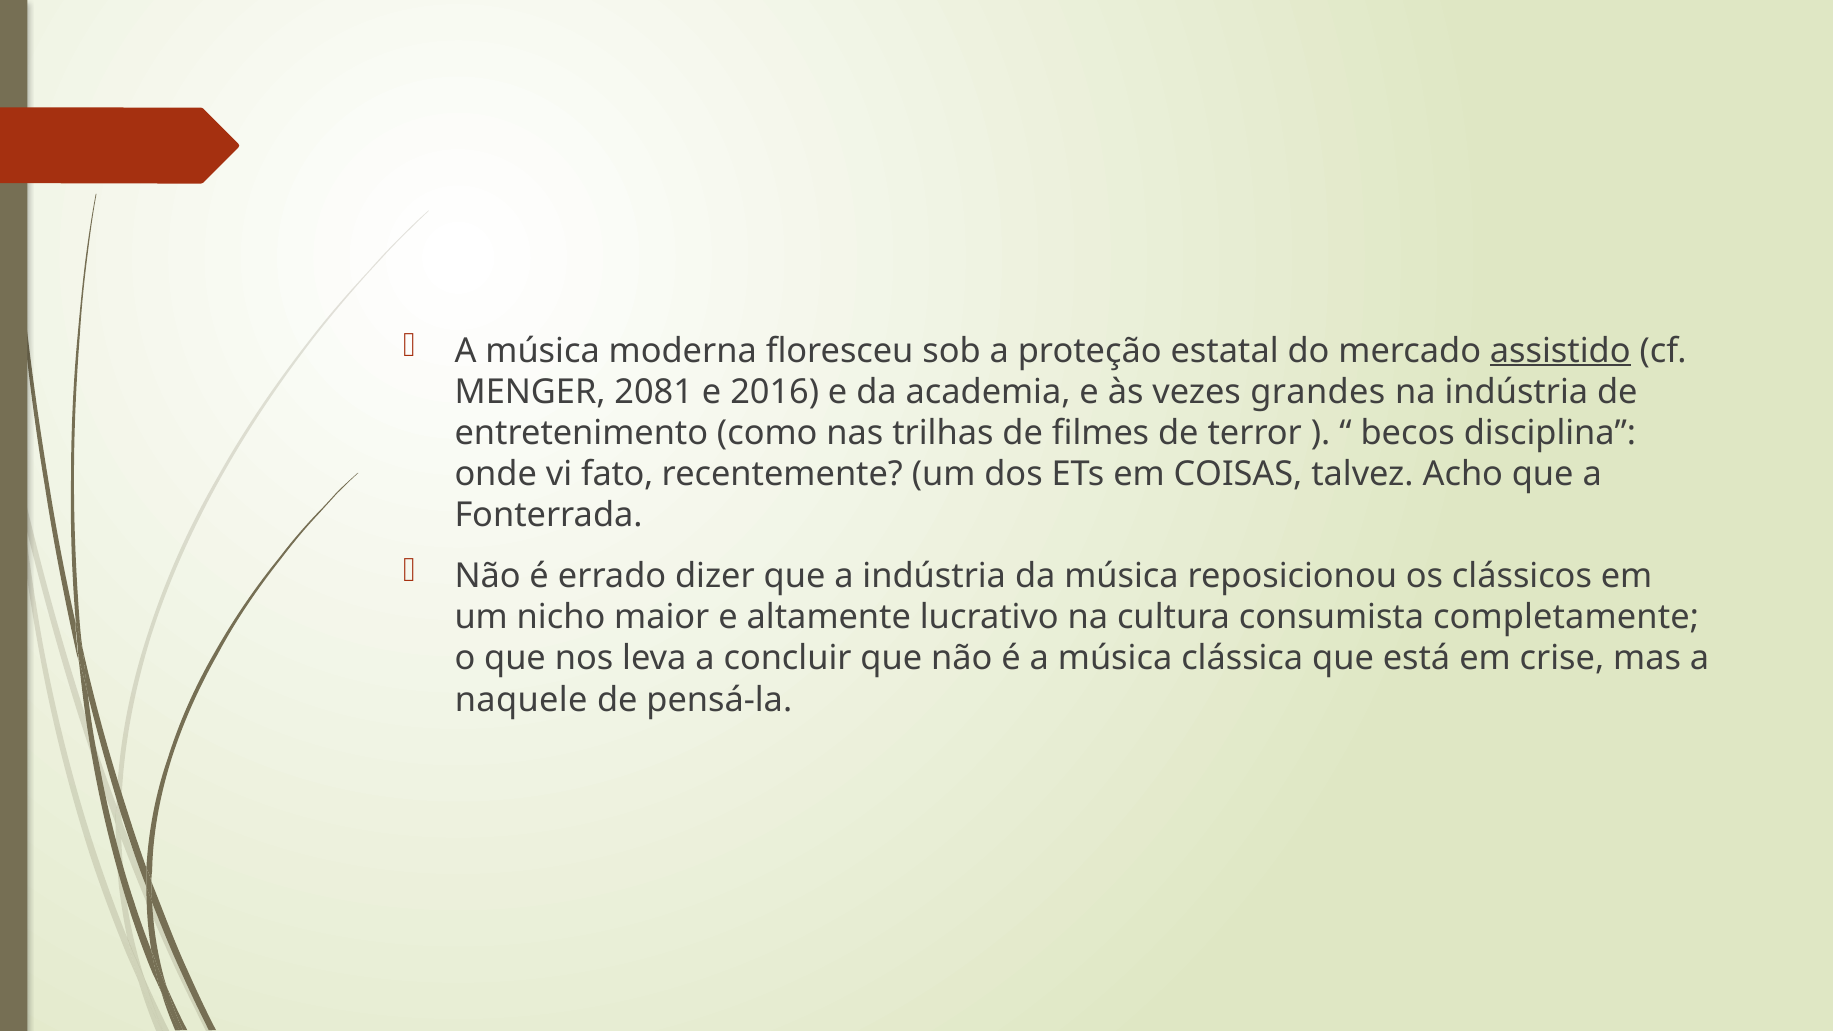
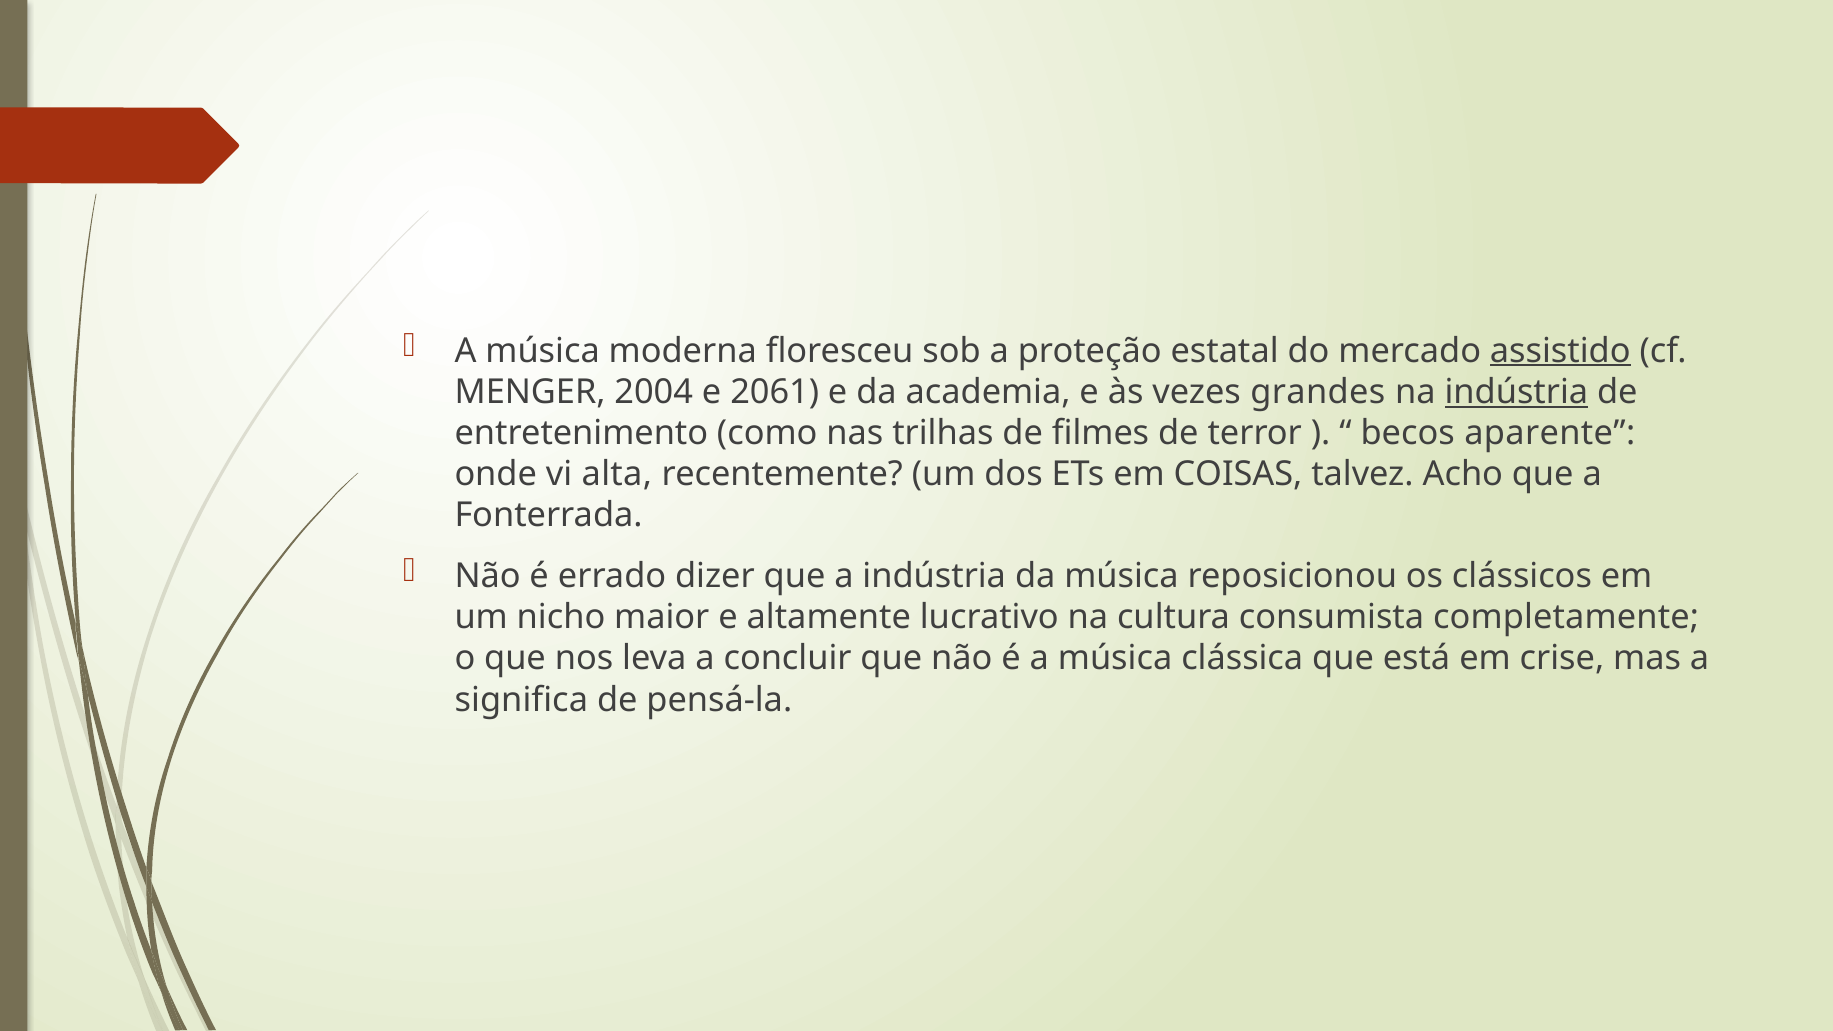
2081: 2081 -> 2004
2016: 2016 -> 2061
indústria at (1516, 392) underline: none -> present
disciplina: disciplina -> aparente
fato: fato -> alta
naquele: naquele -> significa
